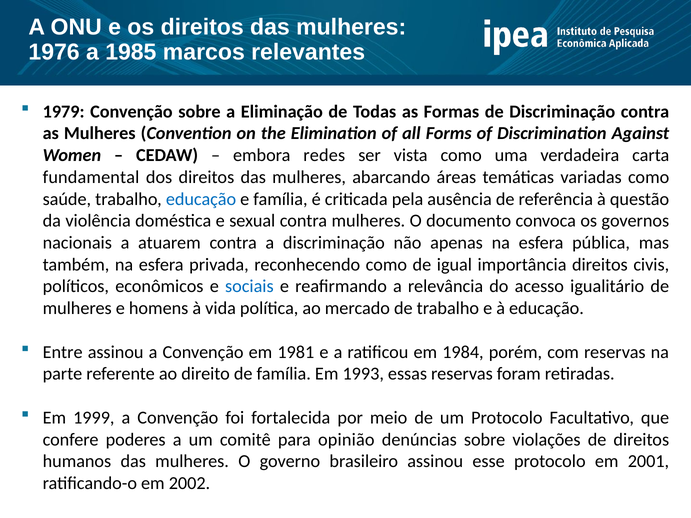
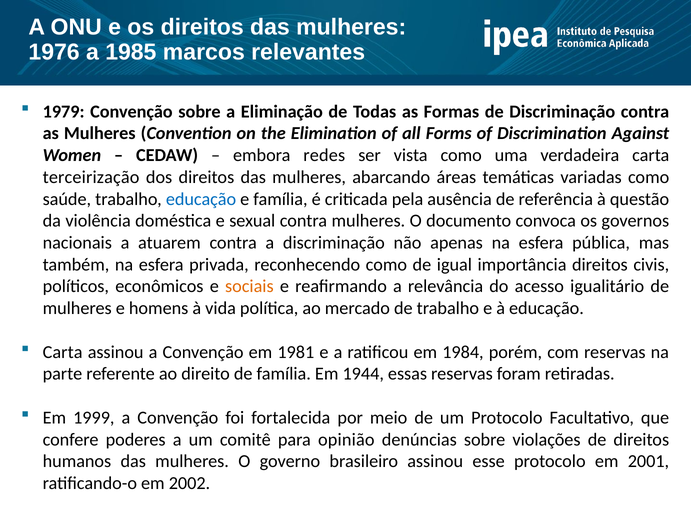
fundamental: fundamental -> terceirização
sociais colour: blue -> orange
Entre at (63, 352): Entre -> Carta
1993: 1993 -> 1944
